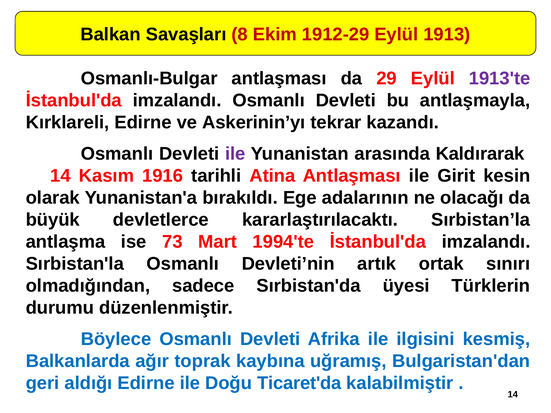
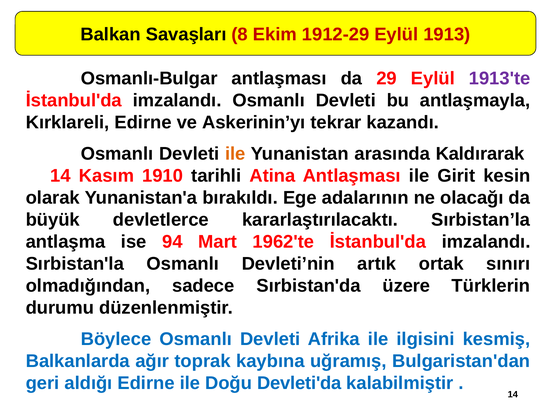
ile at (235, 154) colour: purple -> orange
1916: 1916 -> 1910
73: 73 -> 94
1994'te: 1994'te -> 1962'te
üyesi: üyesi -> üzere
Ticaret'da: Ticaret'da -> Devleti'da
